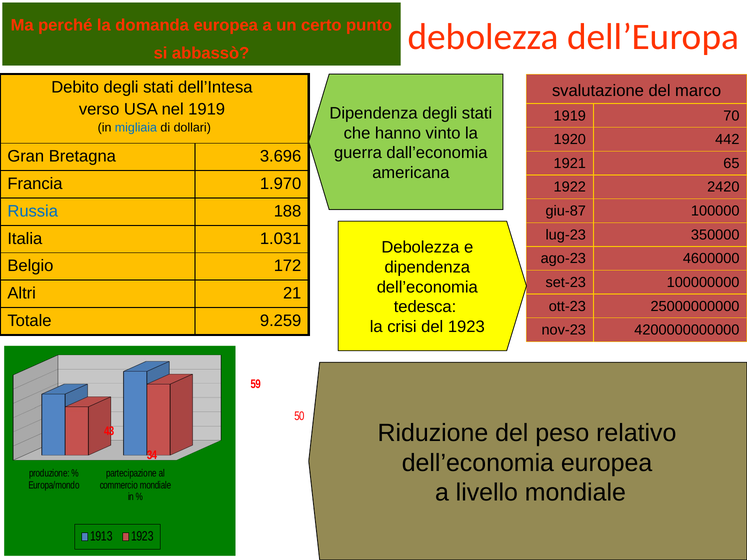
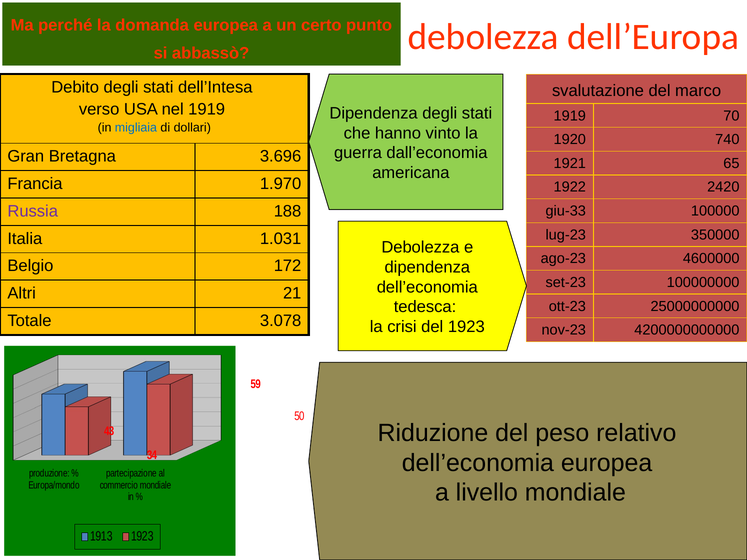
442: 442 -> 740
Russia colour: blue -> purple
giu-87: giu-87 -> giu-33
9.259: 9.259 -> 3.078
